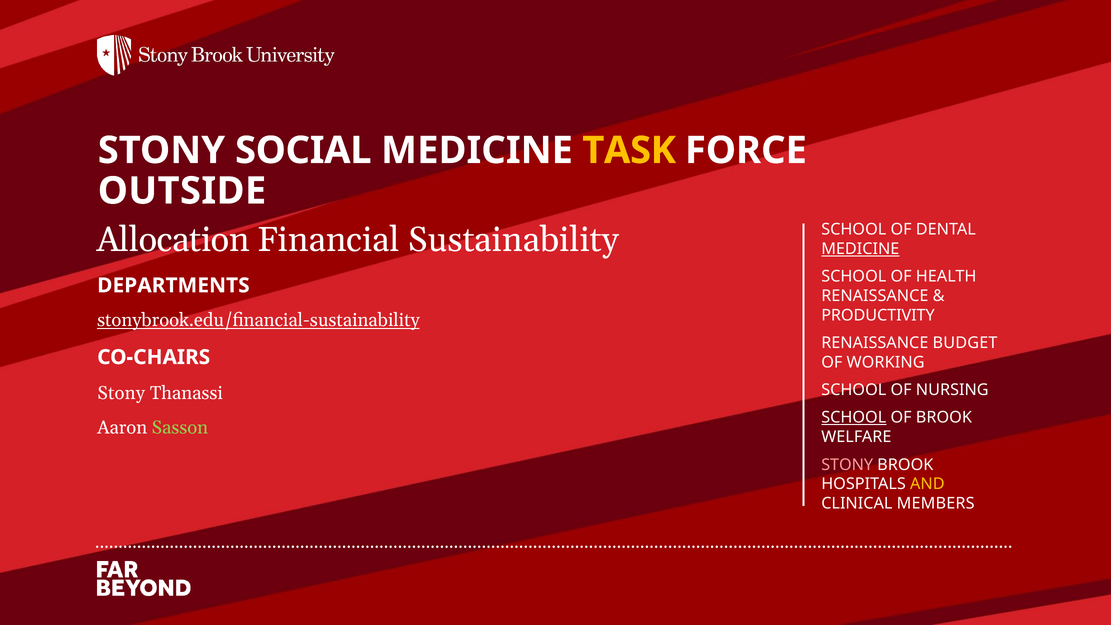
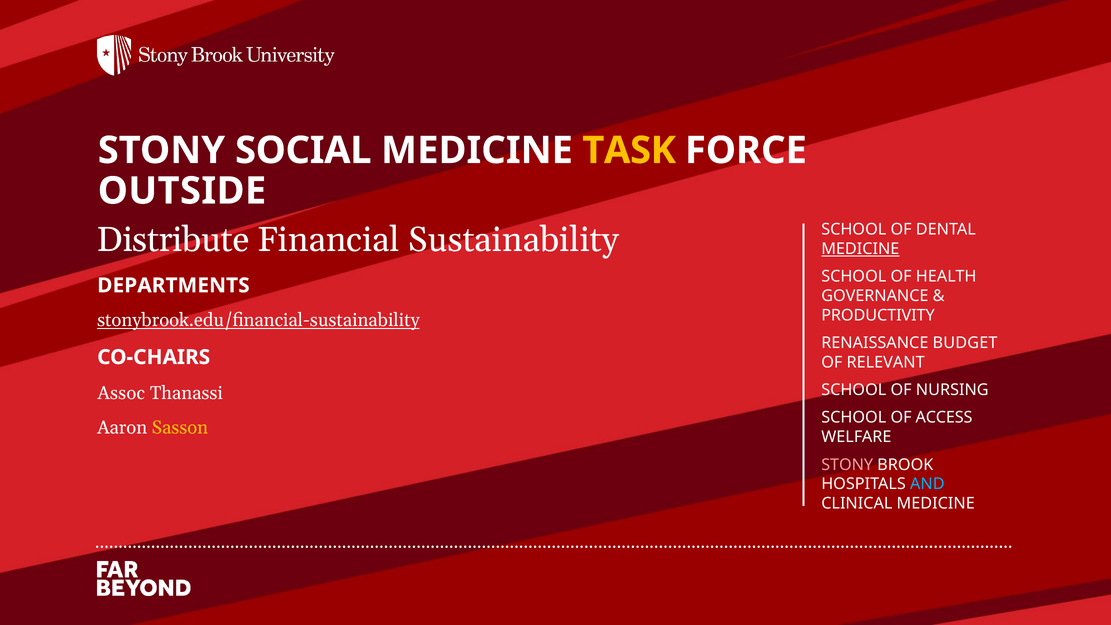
Allocation: Allocation -> Distribute
RENAISSANCE at (875, 296): RENAISSANCE -> GOVERNANCE
WORKING: WORKING -> RELEVANT
Stony at (121, 393): Stony -> Assoc
SCHOOL at (854, 418) underline: present -> none
OF BROOK: BROOK -> ACCESS
Sasson colour: light green -> yellow
AND colour: yellow -> light blue
CLINICAL MEMBERS: MEMBERS -> MEDICINE
